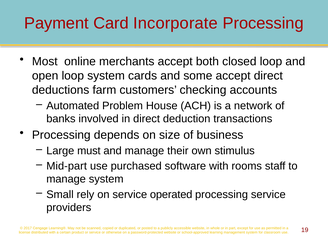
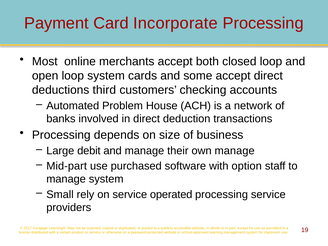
farm: farm -> third
must: must -> debit
own stimulus: stimulus -> manage
rooms: rooms -> option
